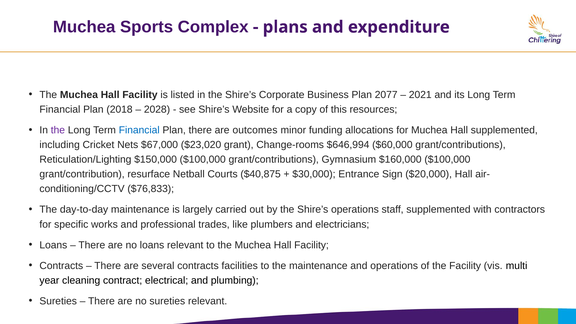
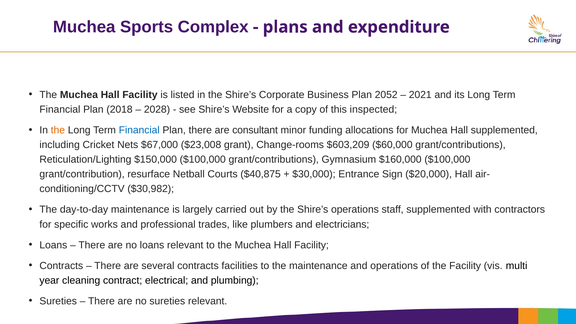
2077: 2077 -> 2052
resources: resources -> inspected
the at (58, 130) colour: purple -> orange
outcomes: outcomes -> consultant
$23,020: $23,020 -> $23,008
$646,994: $646,994 -> $603,209
$76,833: $76,833 -> $30,982
